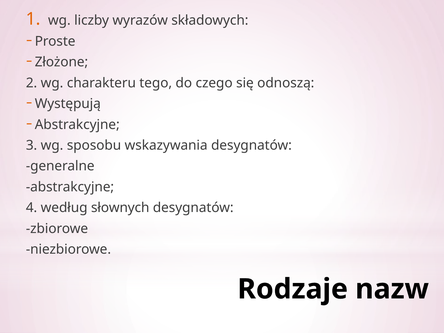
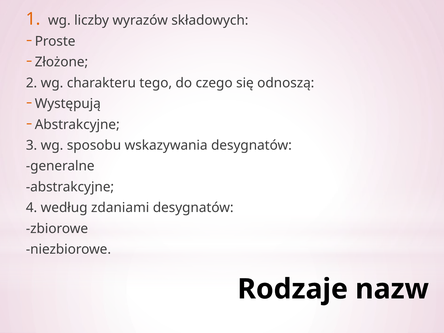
słownych: słownych -> zdaniami
